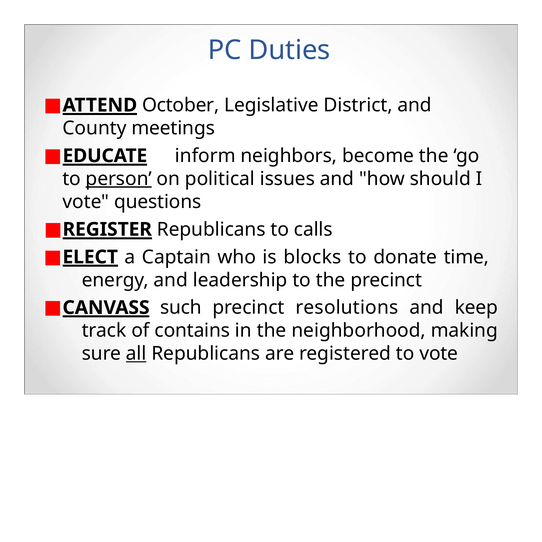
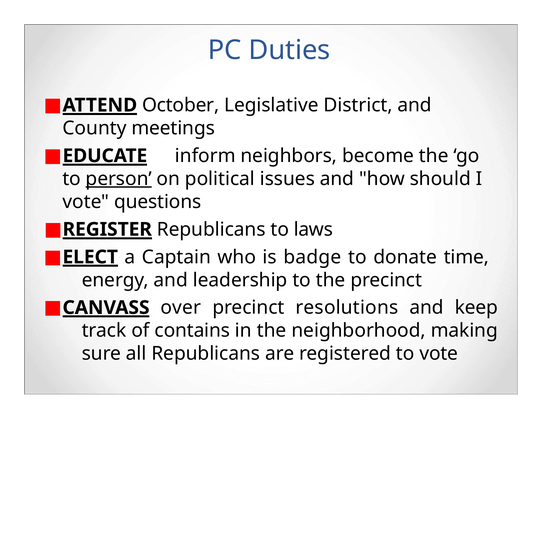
calls: calls -> laws
blocks: blocks -> badge
such: such -> over
all underline: present -> none
